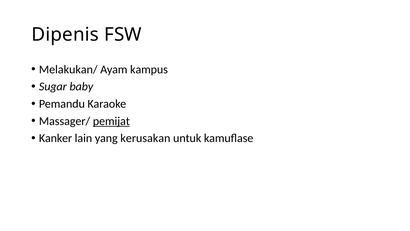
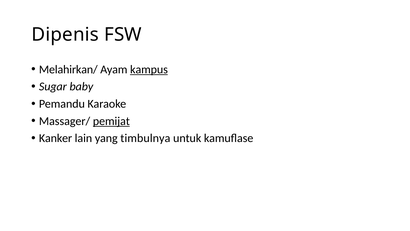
Melakukan/: Melakukan/ -> Melahirkan/
kampus underline: none -> present
kerusakan: kerusakan -> timbulnya
